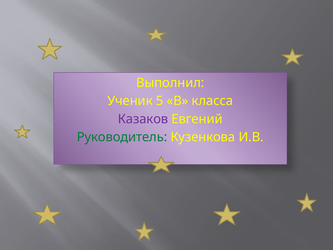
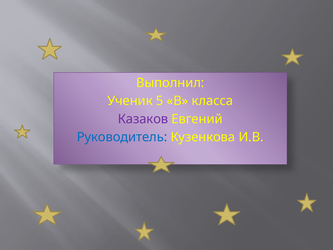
Руководитель colour: green -> blue
